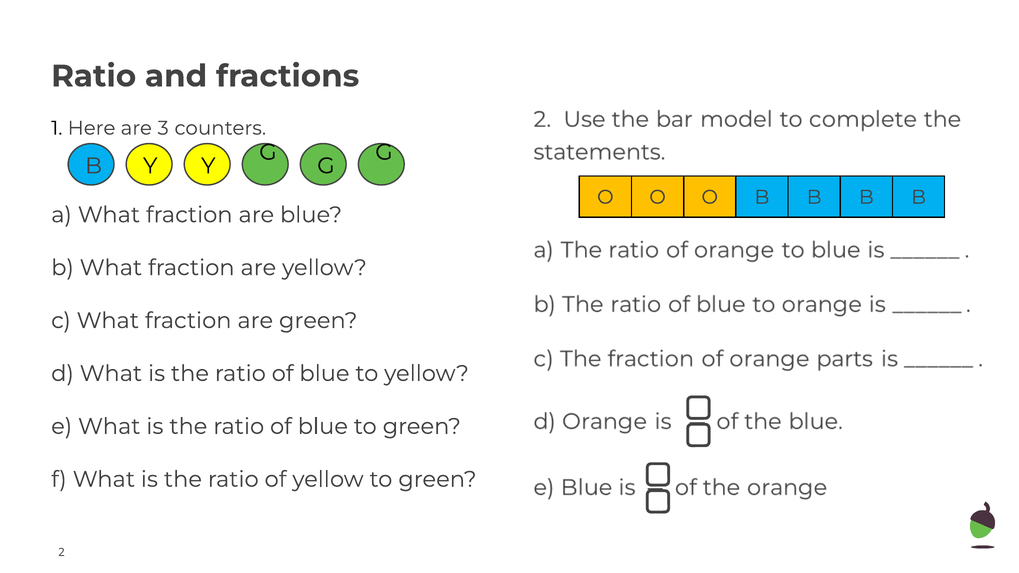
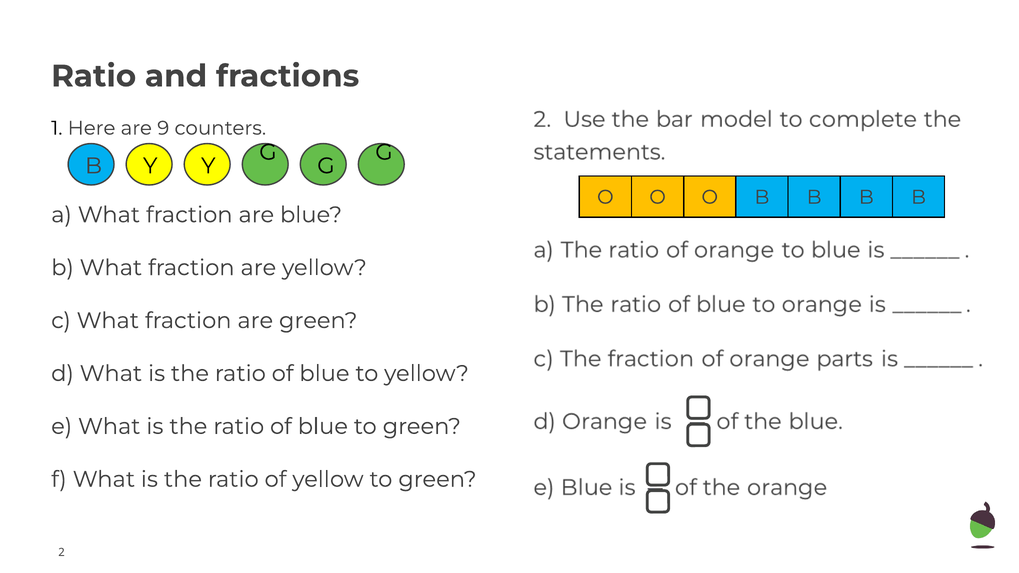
3: 3 -> 9
